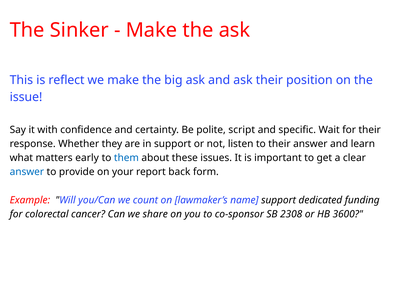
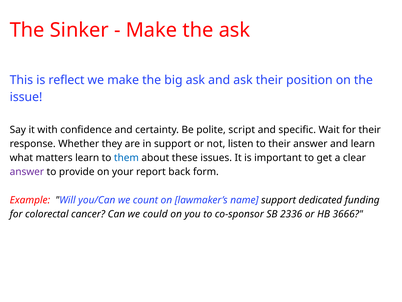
matters early: early -> learn
answer at (27, 172) colour: blue -> purple
share: share -> could
2308: 2308 -> 2336
3600: 3600 -> 3666
